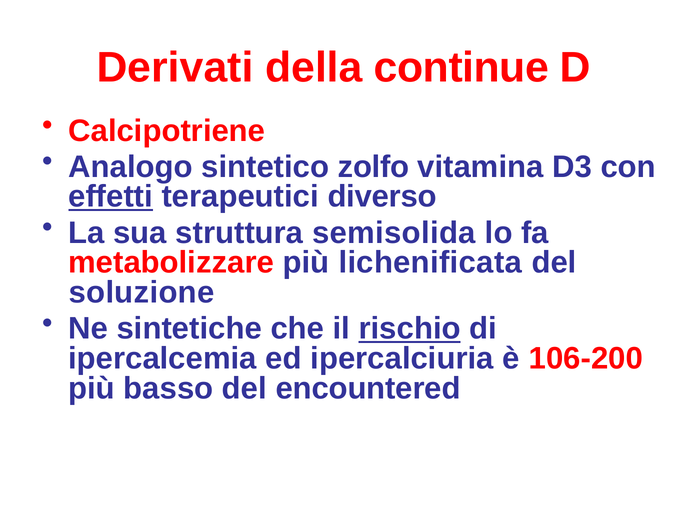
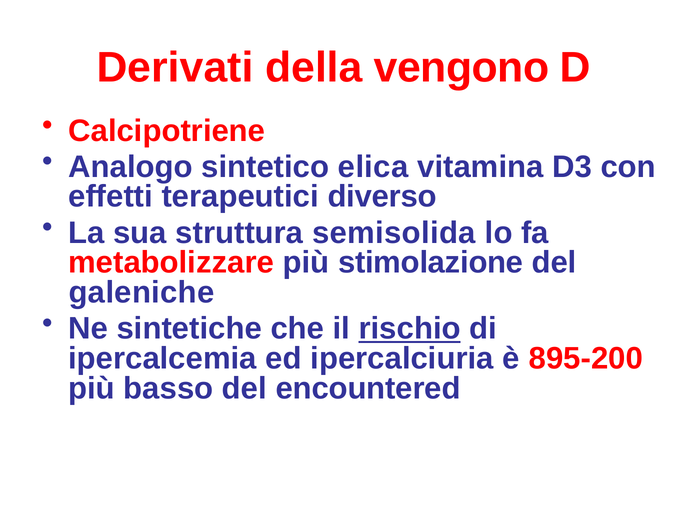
continue: continue -> vengono
zolfo: zolfo -> elica
effetti underline: present -> none
lichenificata: lichenificata -> stimolazione
soluzione: soluzione -> galeniche
106-200: 106-200 -> 895-200
